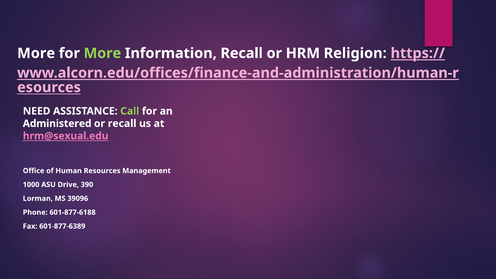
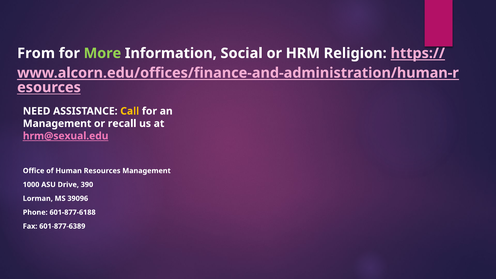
More at (36, 53): More -> From
Information Recall: Recall -> Social
Call colour: light green -> yellow
Administered at (57, 124): Administered -> Management
